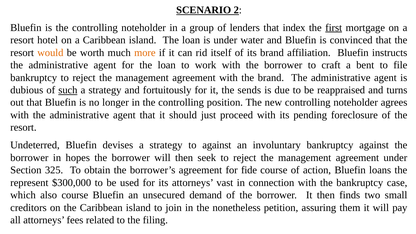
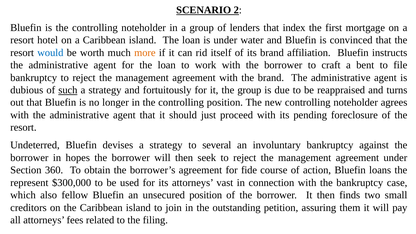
first underline: present -> none
would colour: orange -> blue
the sends: sends -> group
to against: against -> several
325: 325 -> 360
also course: course -> fellow
unsecured demand: demand -> position
nonetheless: nonetheless -> outstanding
